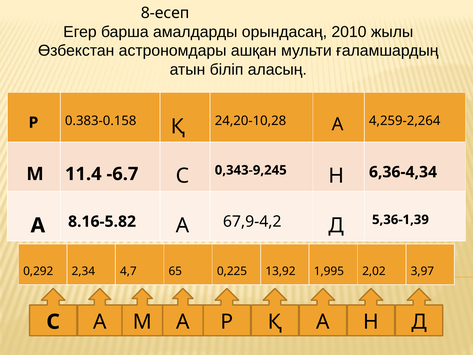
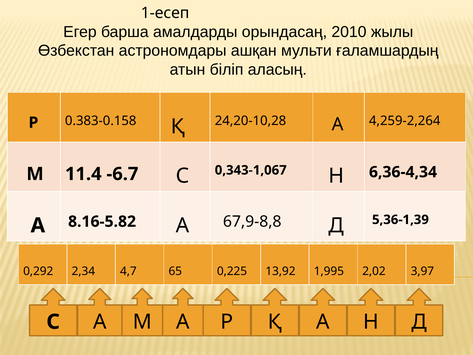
8-есеп: 8-есеп -> 1-есеп
0,343-9,245: 0,343-9,245 -> 0,343-1,067
67,9-4,2: 67,9-4,2 -> 67,9-8,8
